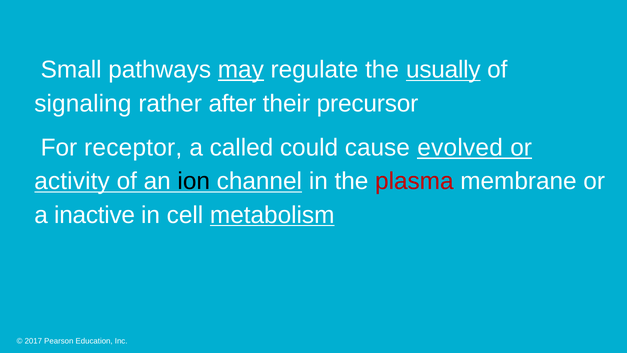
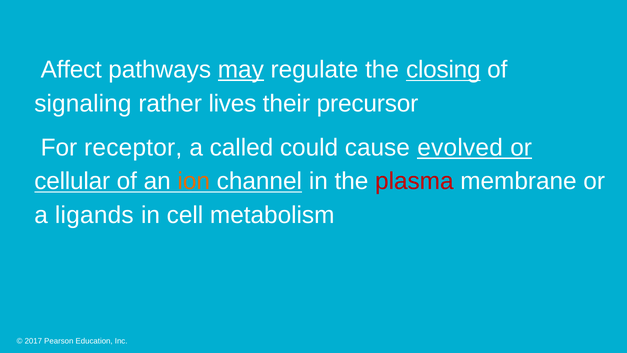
Small: Small -> Affect
usually: usually -> closing
after: after -> lives
activity: activity -> cellular
ion colour: black -> orange
inactive: inactive -> ligands
metabolism underline: present -> none
